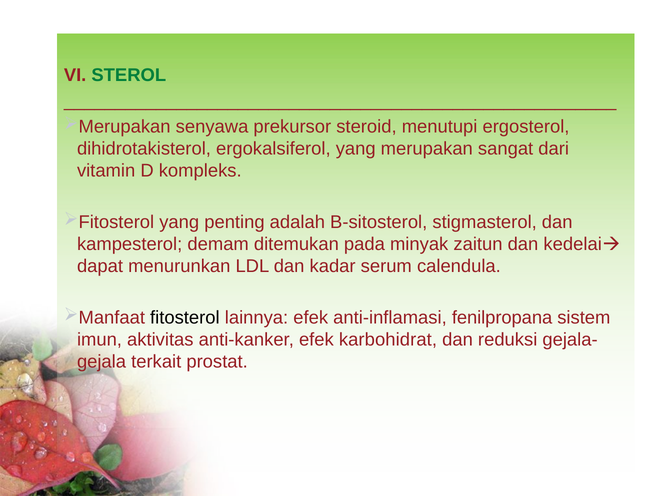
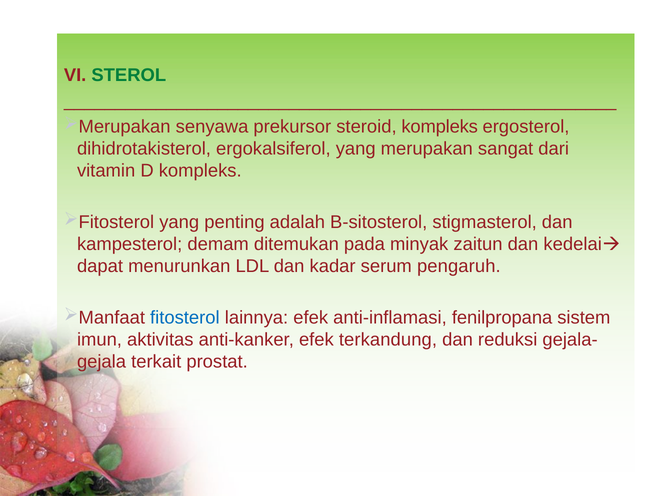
steroid menutupi: menutupi -> kompleks
calendula: calendula -> pengaruh
fitosterol colour: black -> blue
karbohidrat: karbohidrat -> terkandung
